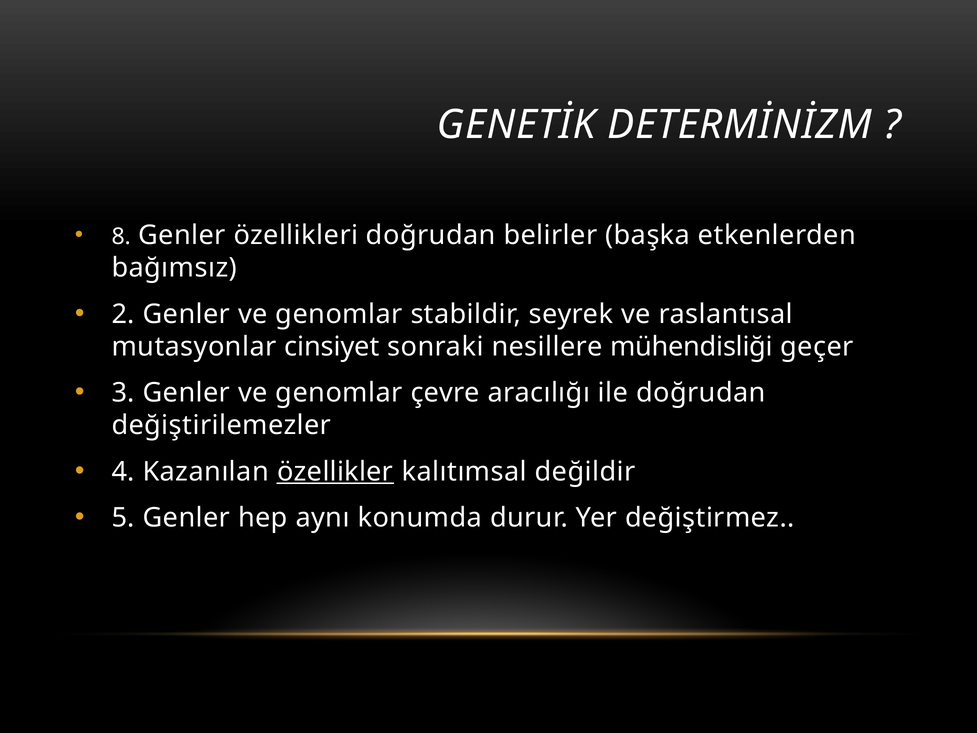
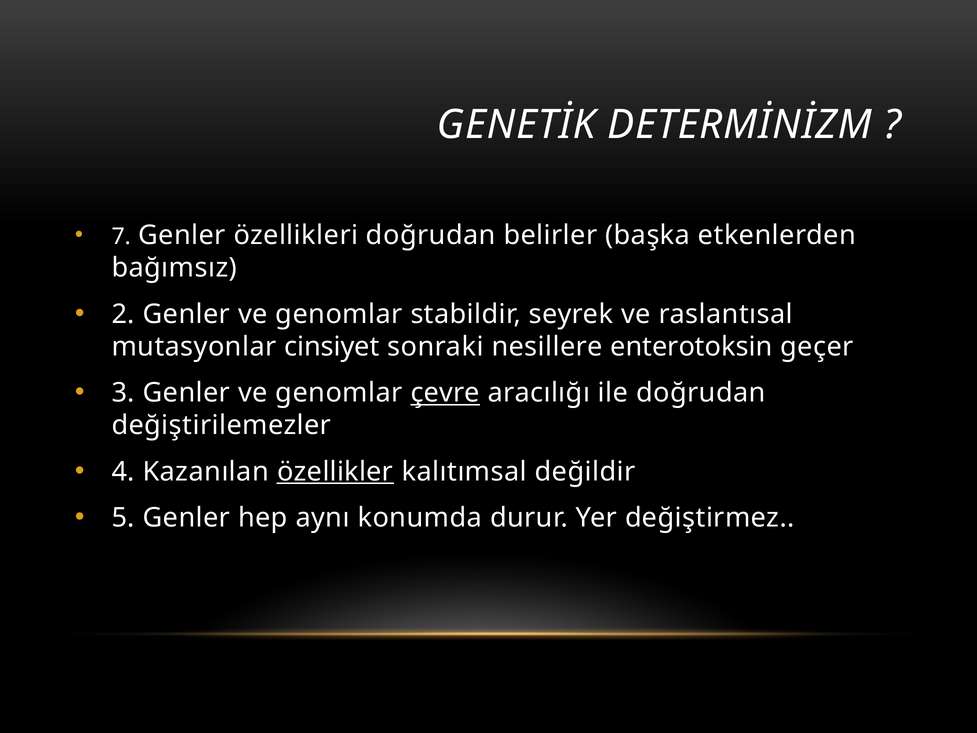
8: 8 -> 7
mühendisliği: mühendisliği -> enterotoksin
çevre underline: none -> present
